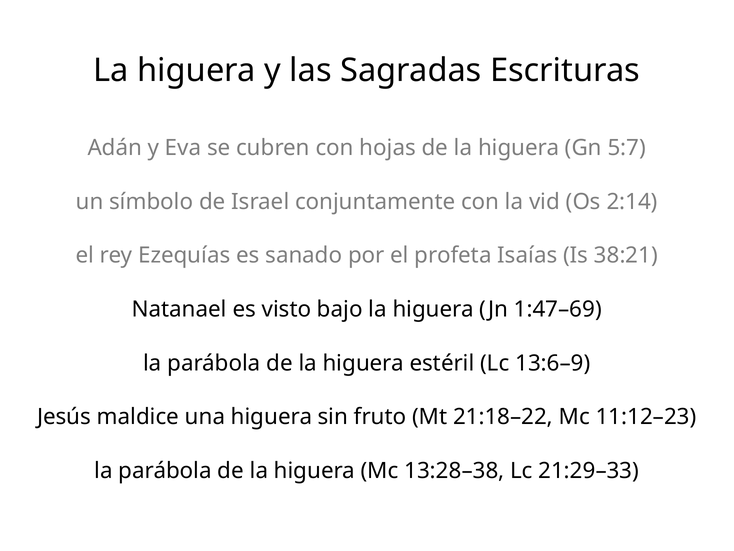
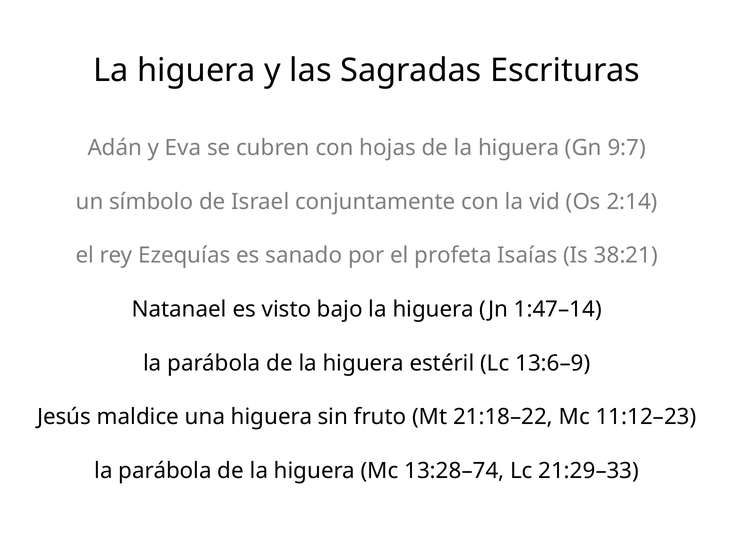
5:7: 5:7 -> 9:7
1:47–69: 1:47–69 -> 1:47–14
13:28–38: 13:28–38 -> 13:28–74
